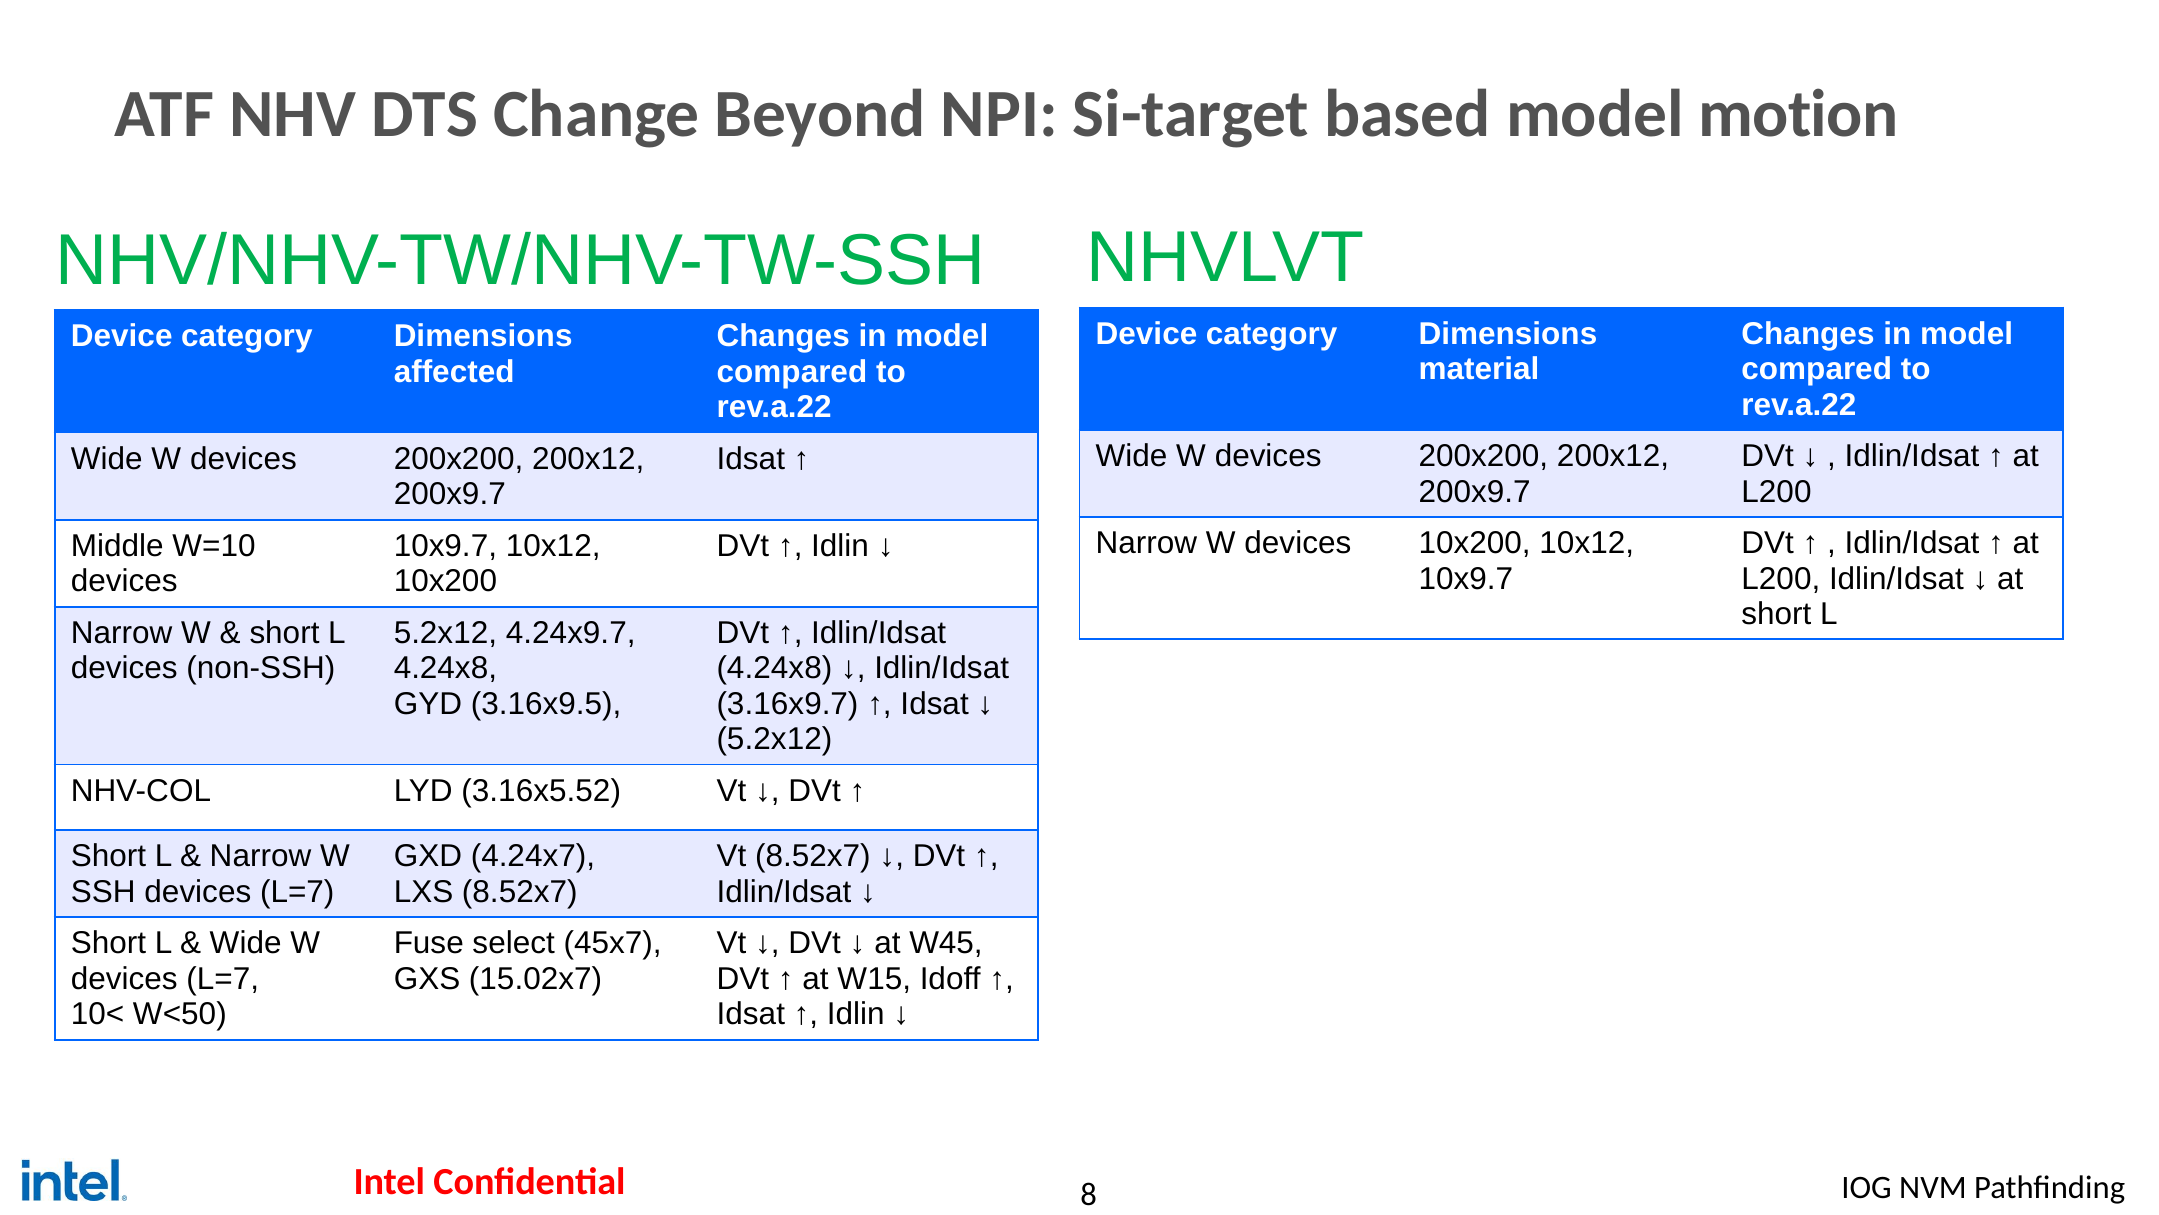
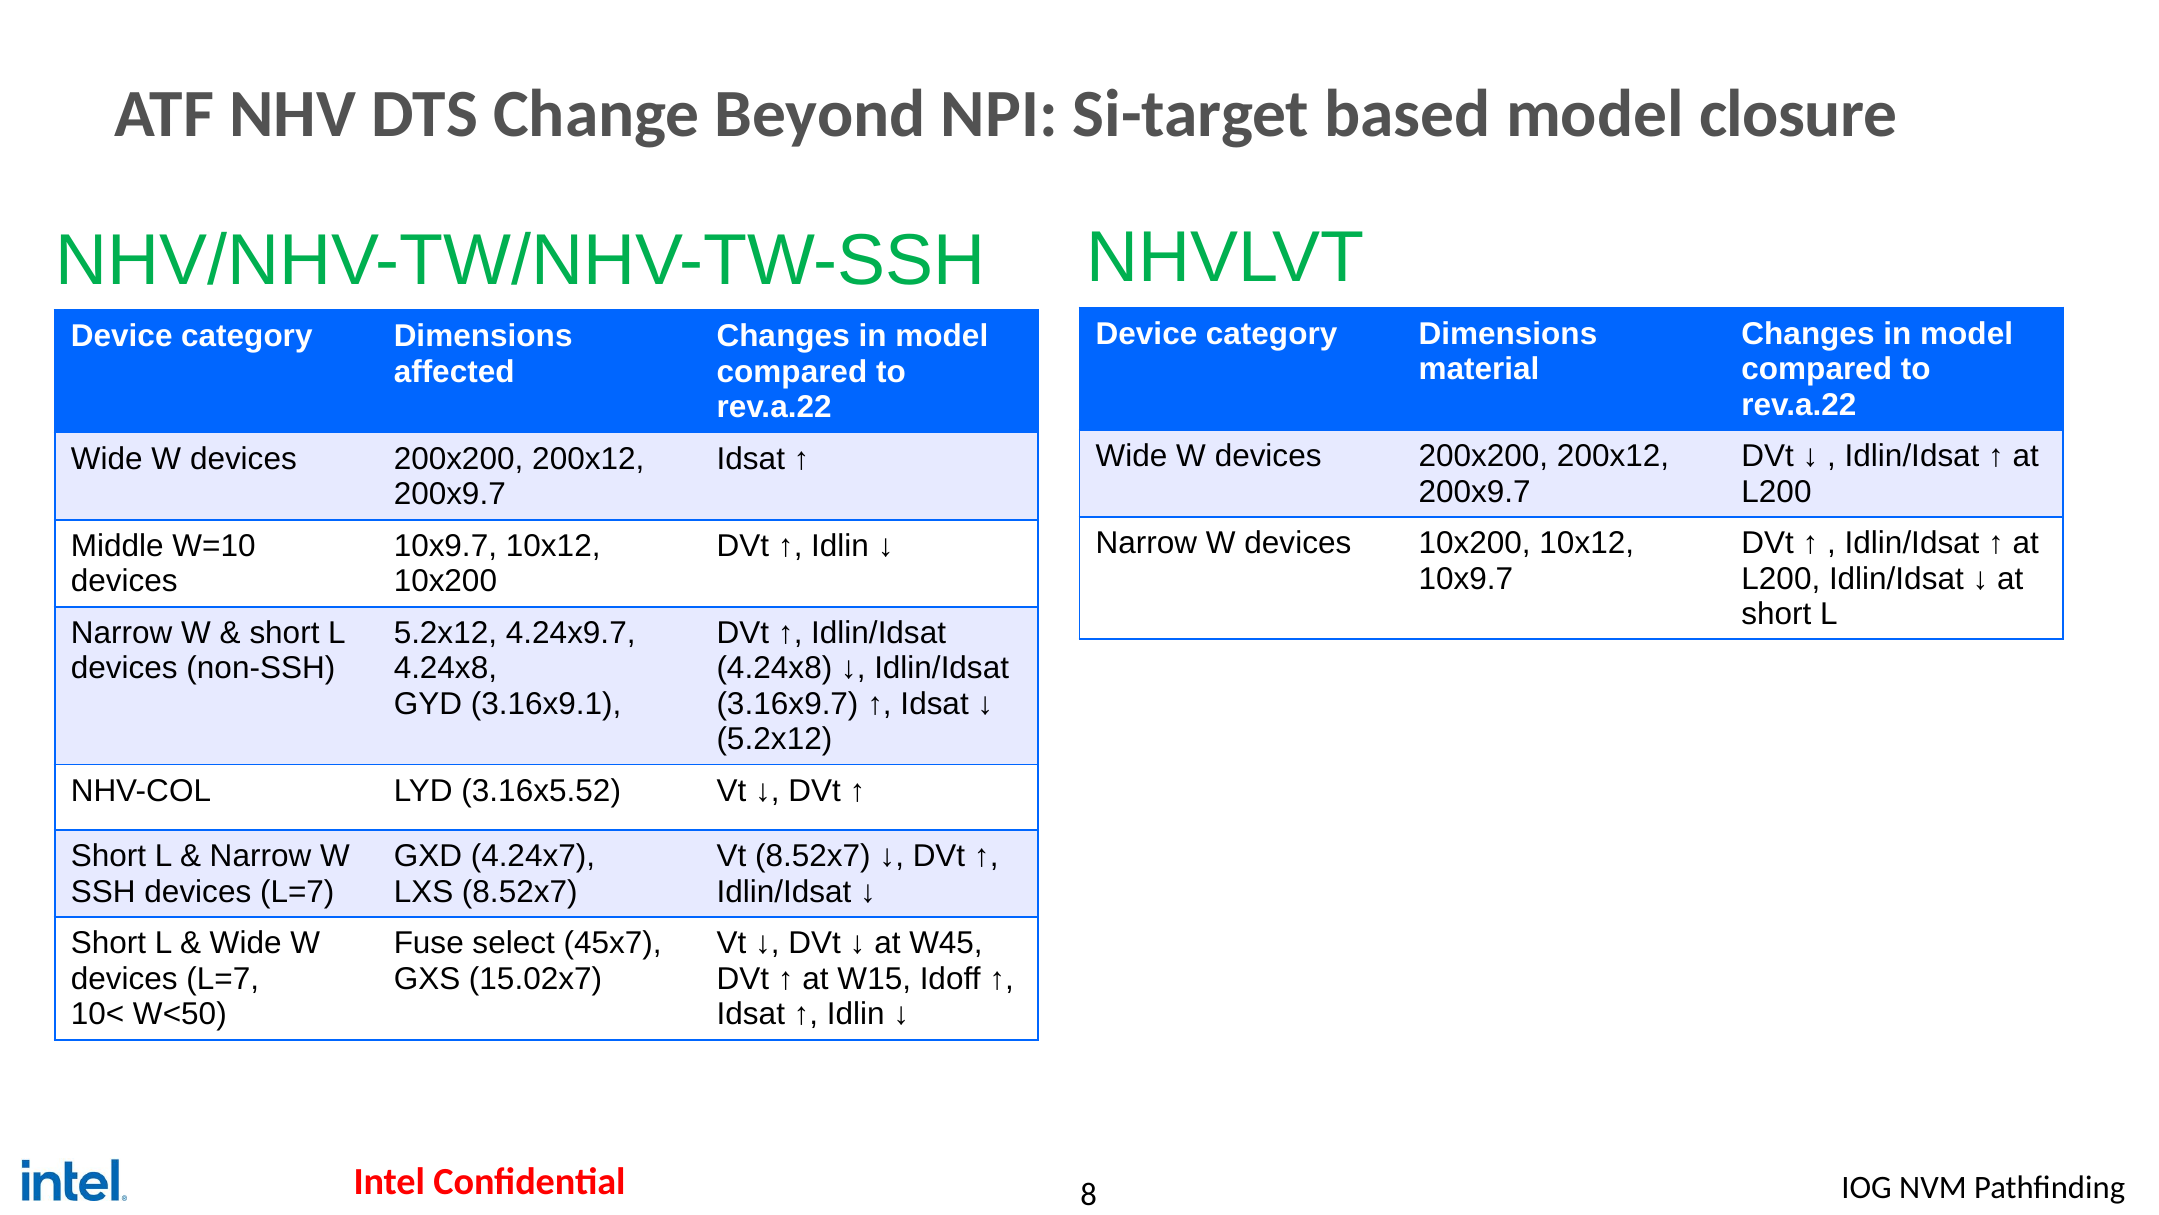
motion: motion -> closure
3.16x9.5: 3.16x9.5 -> 3.16x9.1
